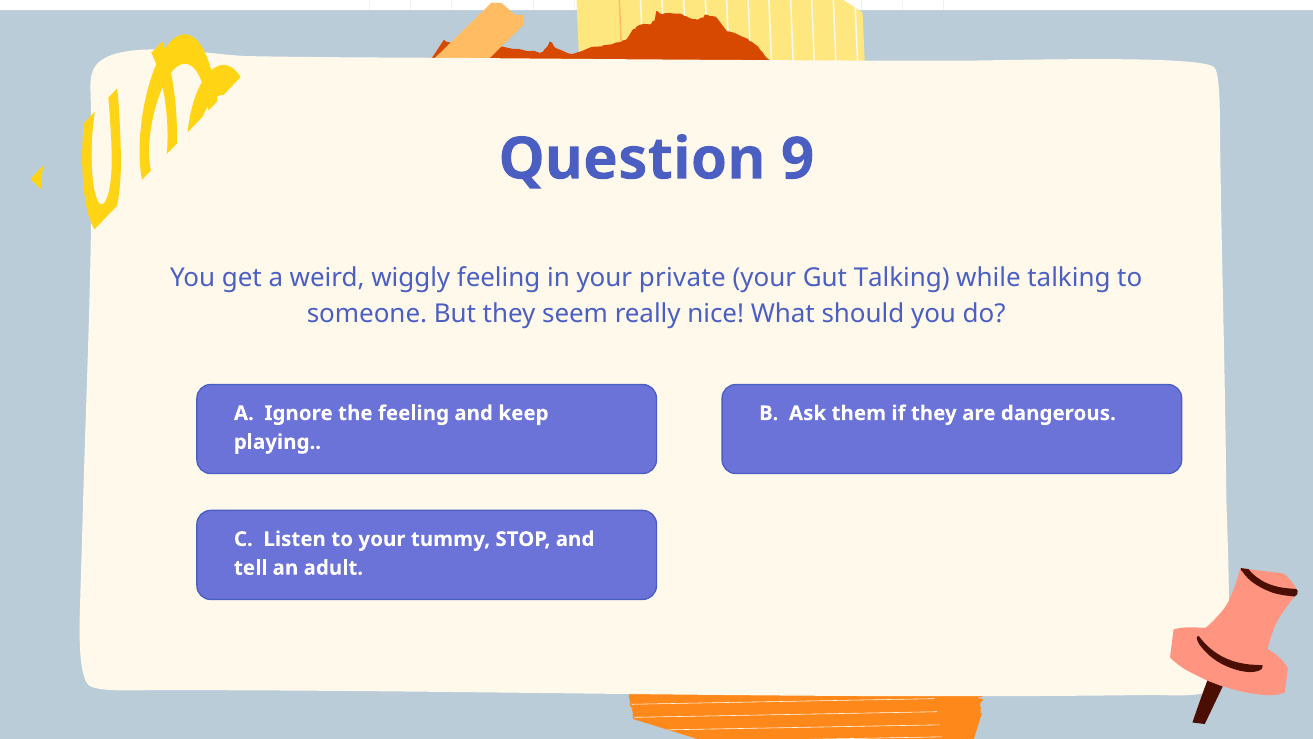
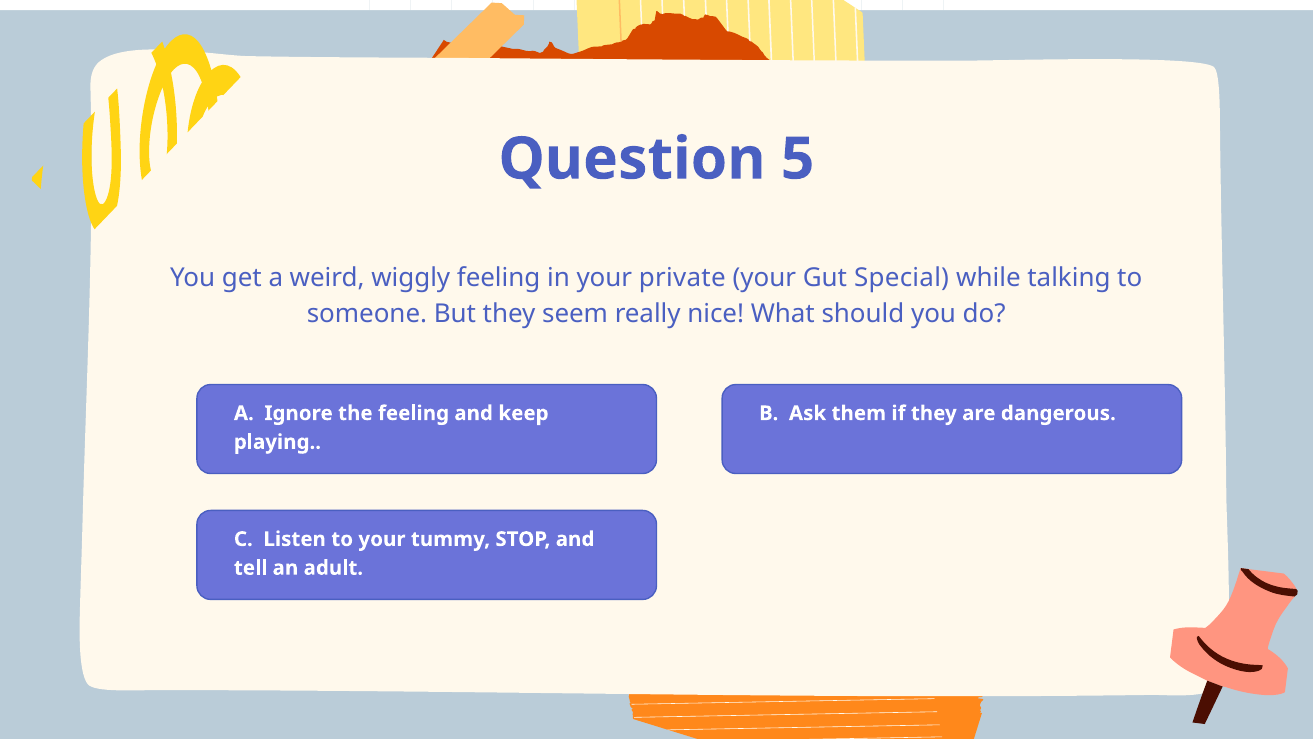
9: 9 -> 5
Gut Talking: Talking -> Special
